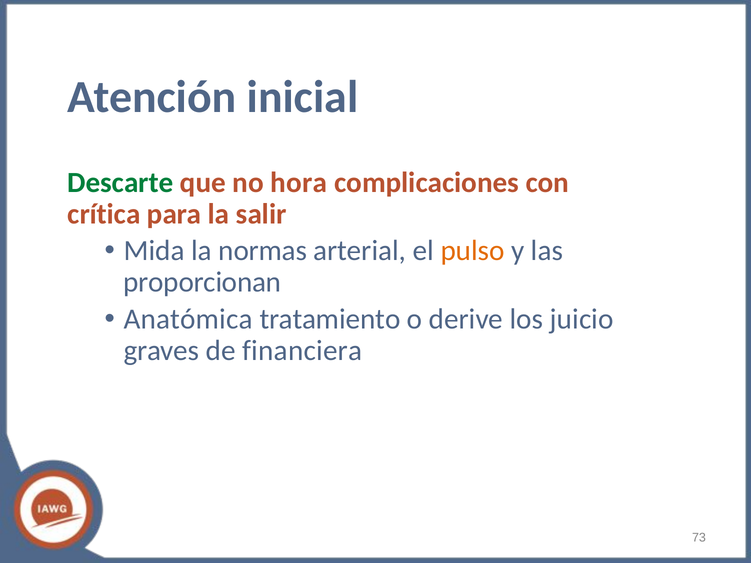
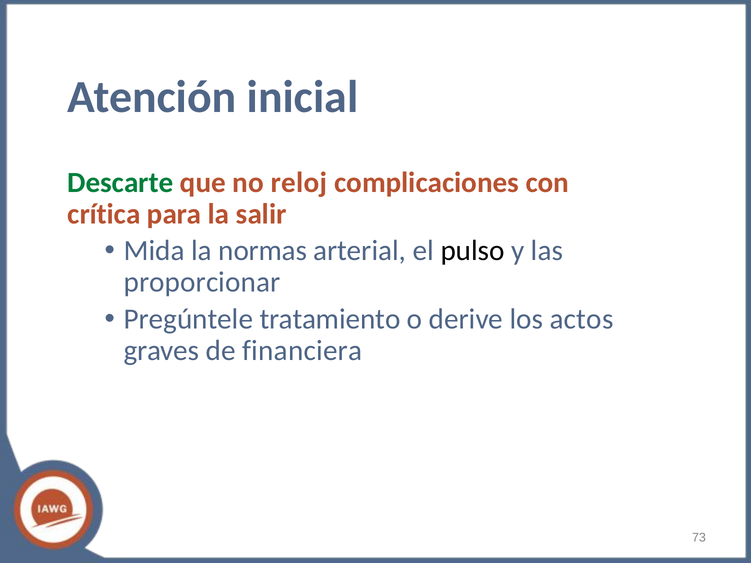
hora: hora -> reloj
pulso colour: orange -> black
proporcionan: proporcionan -> proporcionar
Anatómica: Anatómica -> Pregúntele
juicio: juicio -> actos
